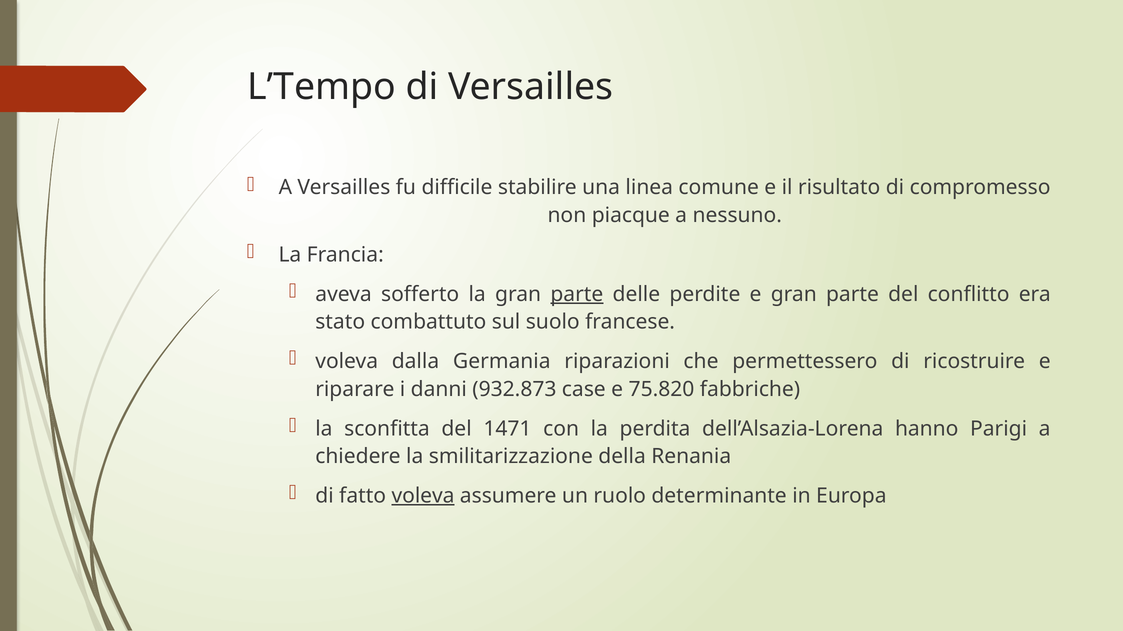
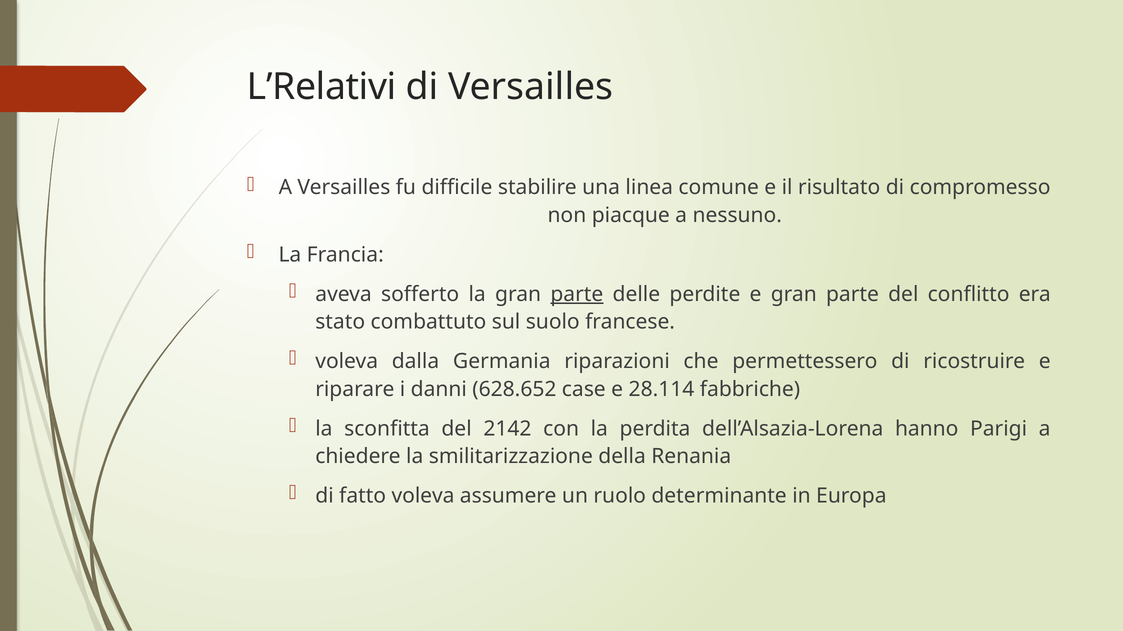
L’Tempo: L’Tempo -> L’Relativi
932.873: 932.873 -> 628.652
75.820: 75.820 -> 28.114
1471: 1471 -> 2142
voleva at (423, 496) underline: present -> none
